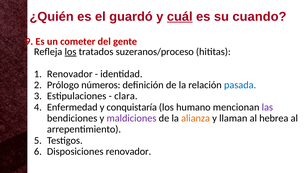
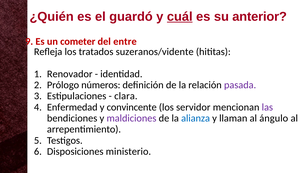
cuando: cuando -> anterior
gente: gente -> entre
los at (71, 52) underline: present -> none
suzeranos/proceso: suzeranos/proceso -> suzeranos/vidente
pasada colour: blue -> purple
conquistaría: conquistaría -> convincente
humano: humano -> servidor
alianza colour: orange -> blue
hebrea: hebrea -> ángulo
Disposiciones renovador: renovador -> ministerio
